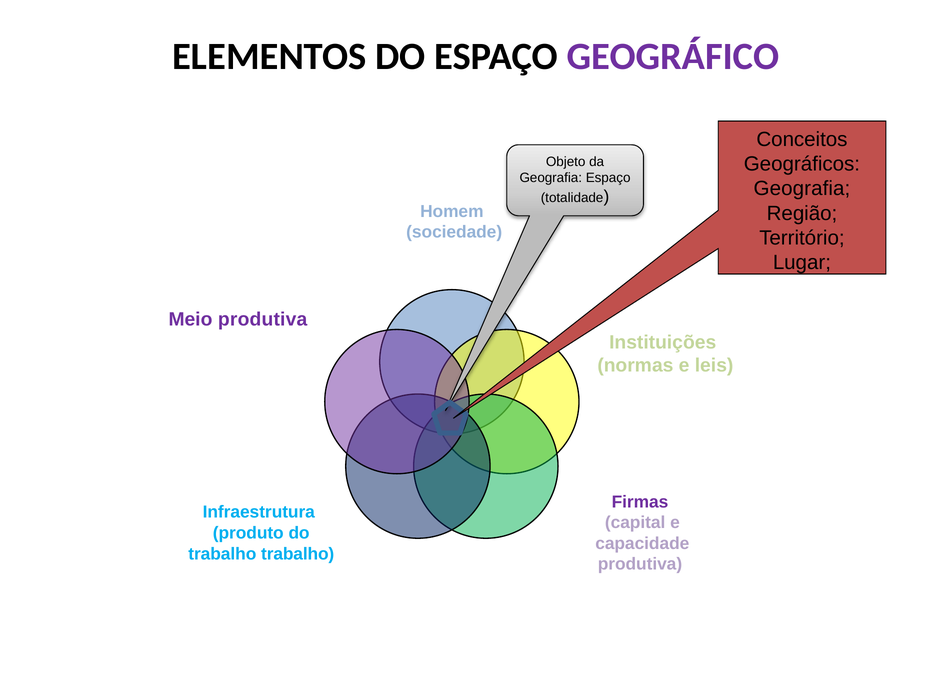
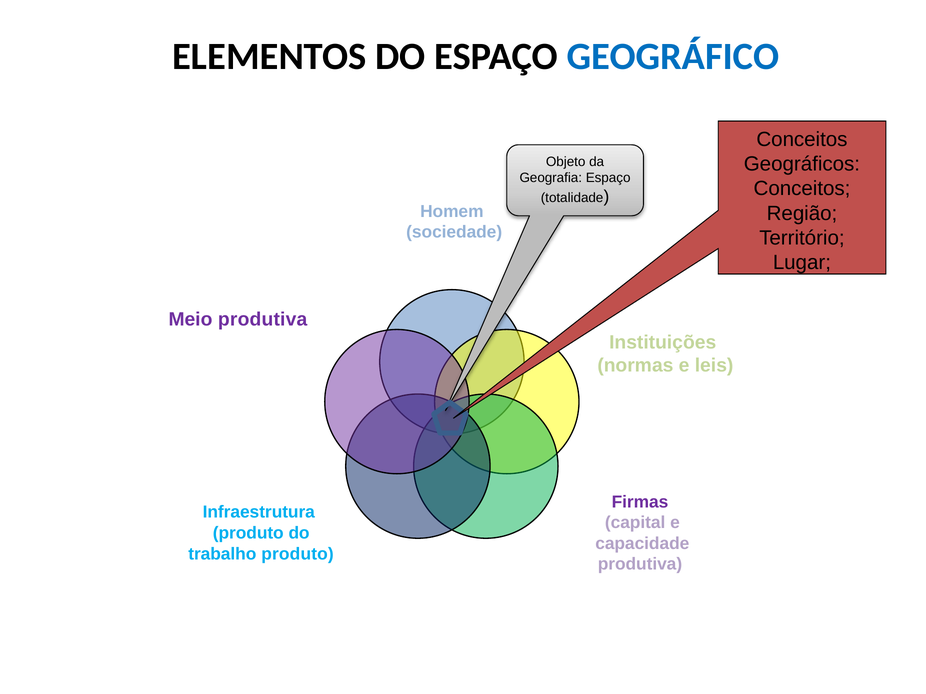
GEOGRÁFICO colour: purple -> blue
Geografia at (802, 189): Geografia -> Conceitos
trabalho trabalho: trabalho -> produto
